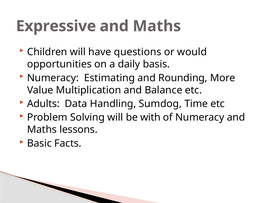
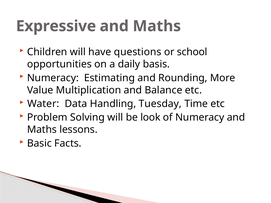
would: would -> school
Adults: Adults -> Water
Sumdog: Sumdog -> Tuesday
with: with -> look
